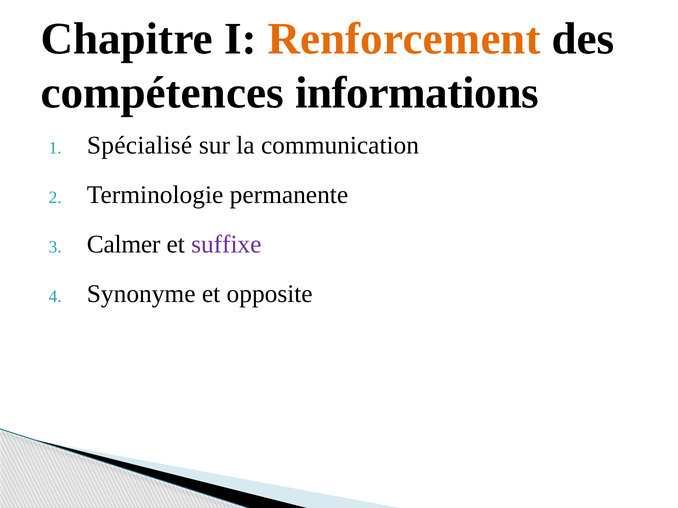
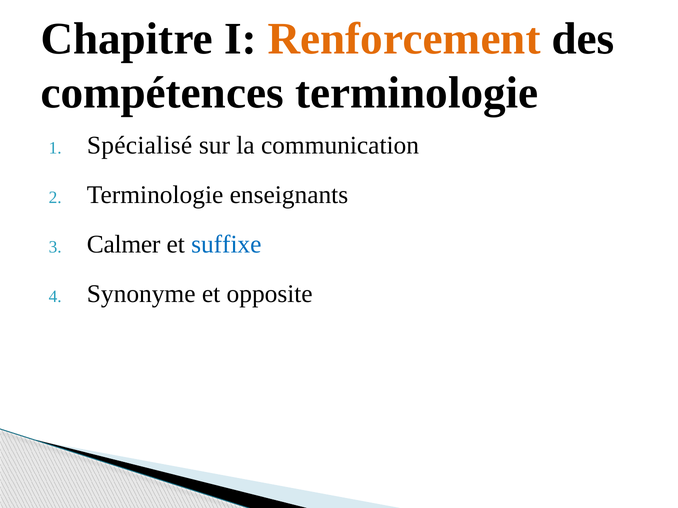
compétences informations: informations -> terminologie
permanente: permanente -> enseignants
suffixe colour: purple -> blue
